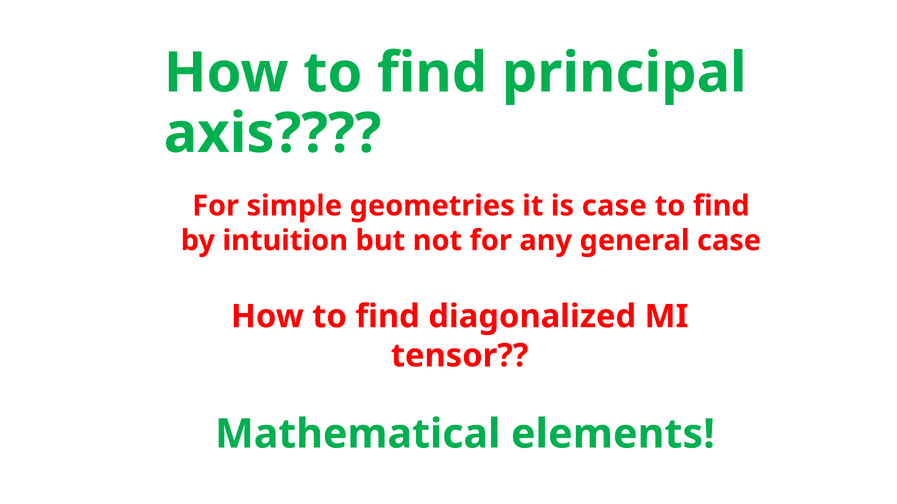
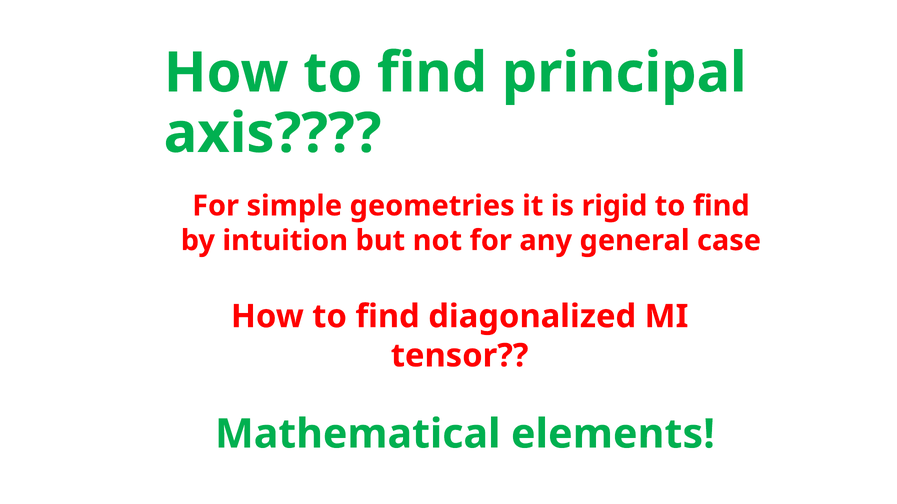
is case: case -> rigid
